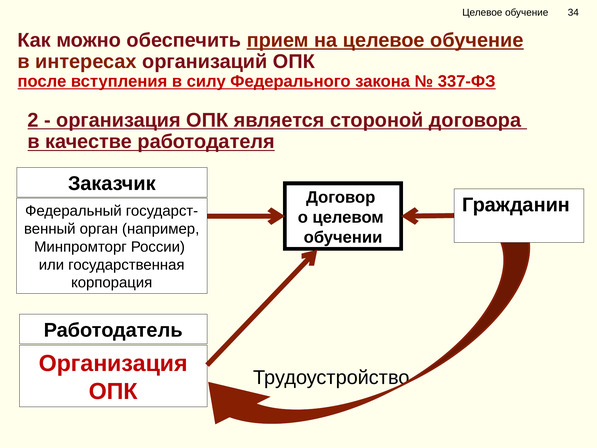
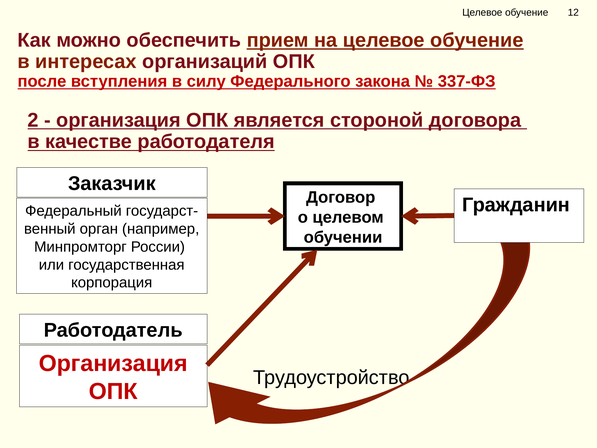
34: 34 -> 12
